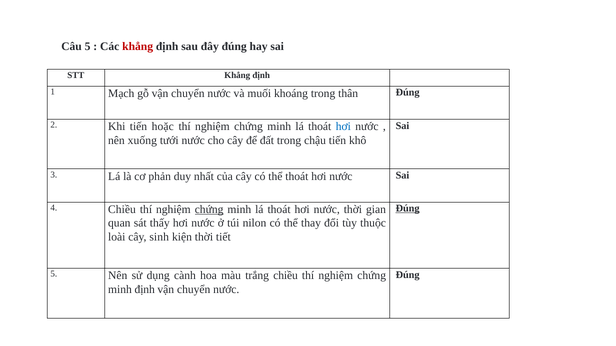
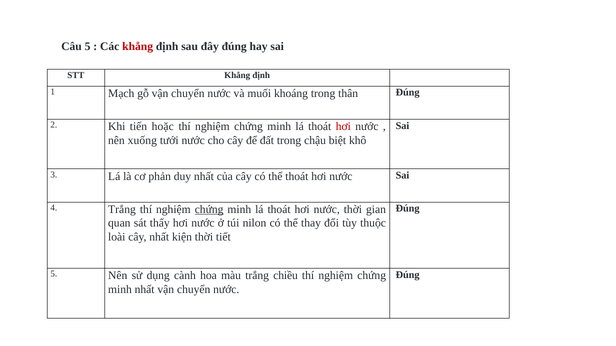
hơi at (343, 127) colour: blue -> red
chậu tiến: tiến -> biệt
4 Chiều: Chiều -> Trắng
Đúng at (408, 209) underline: present -> none
cây sinh: sinh -> nhất
minh định: định -> nhất
